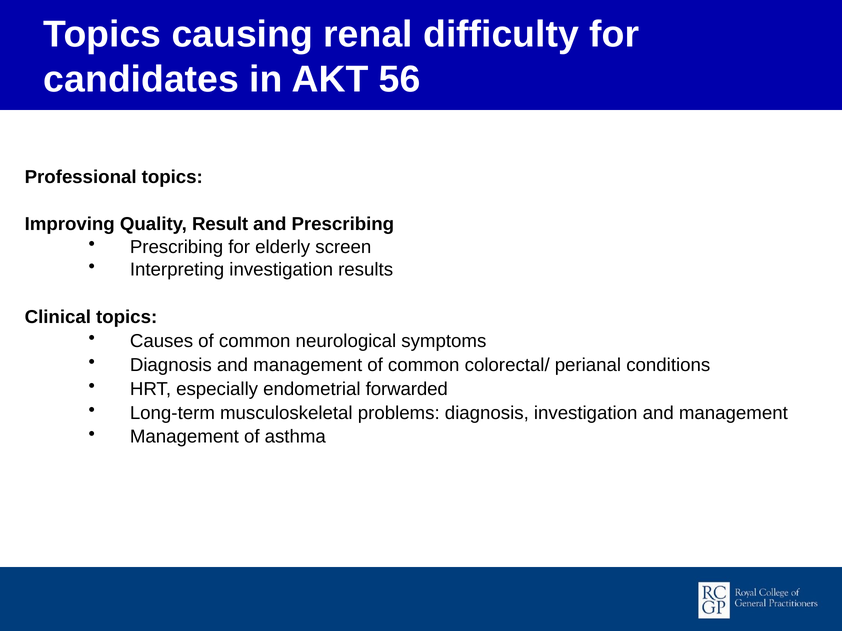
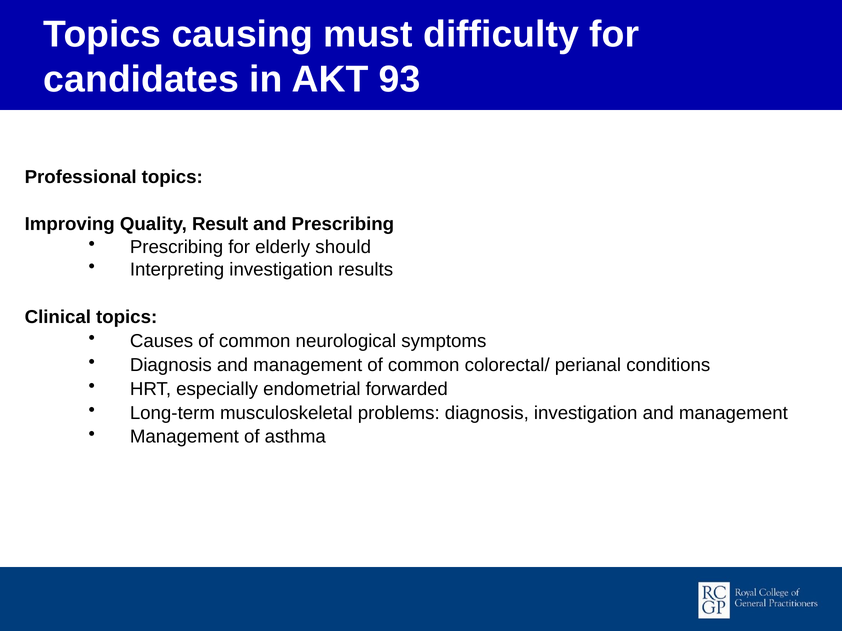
renal: renal -> must
56: 56 -> 93
screen: screen -> should
